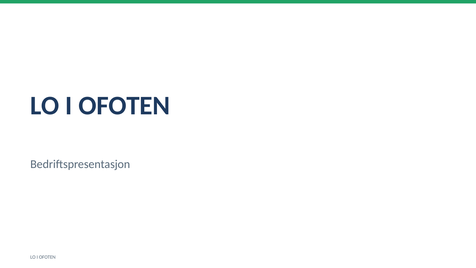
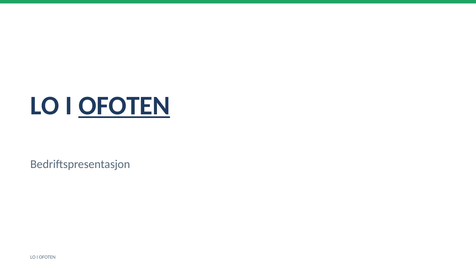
OFOTEN at (124, 106) underline: none -> present
